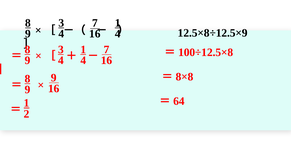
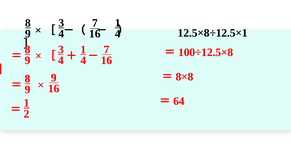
12.5×8÷12.5×9: 12.5×8÷12.5×9 -> 12.5×8÷12.5×1
